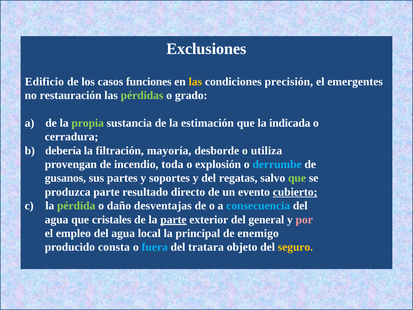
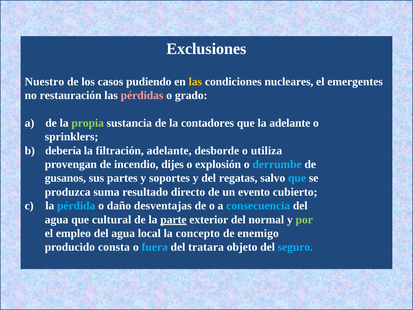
Edificio: Edificio -> Nuestro
funciones: funciones -> pudiendo
precisión: precisión -> nucleares
pérdidas colour: light green -> pink
estimación: estimación -> contadores
la indicada: indicada -> adelante
cerradura: cerradura -> sprinklers
filtración mayoría: mayoría -> adelante
toda: toda -> dijes
que at (297, 178) colour: light green -> light blue
produzca parte: parte -> suma
cubierto underline: present -> none
pérdida colour: light green -> light blue
cristales: cristales -> cultural
general: general -> normal
por colour: pink -> light green
principal: principal -> concepto
seguro colour: yellow -> light blue
